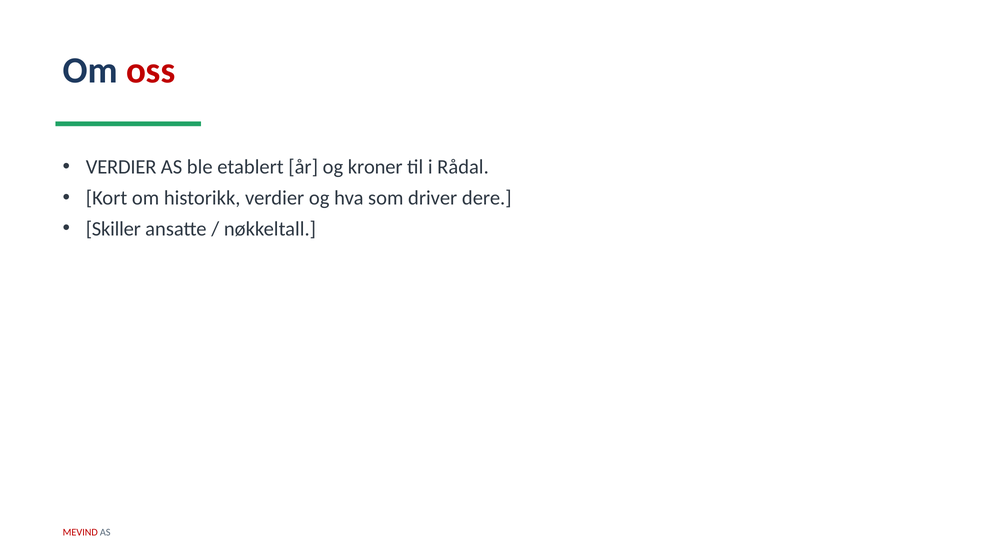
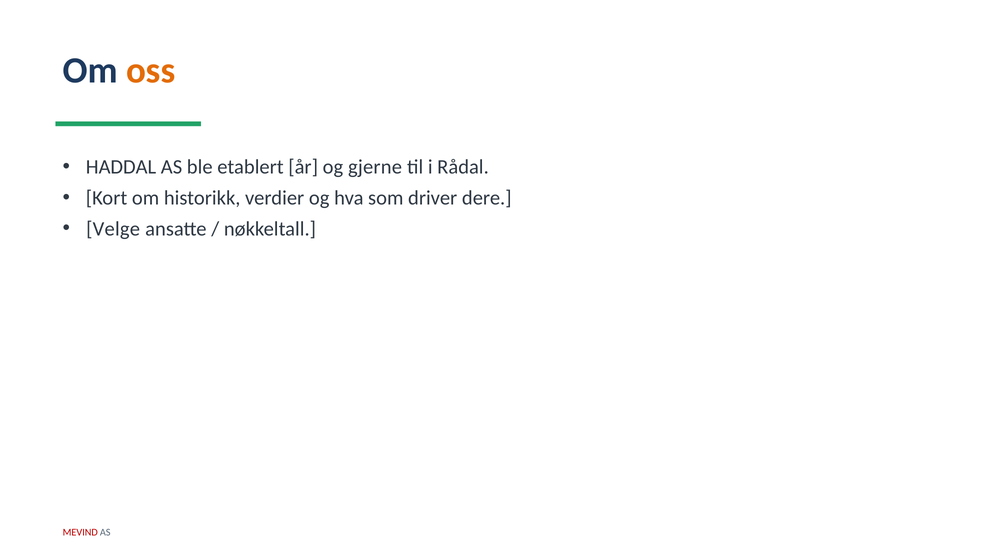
oss colour: red -> orange
VERDIER at (121, 167): VERDIER -> HADDAL
kroner: kroner -> gjerne
Skiller: Skiller -> Velge
